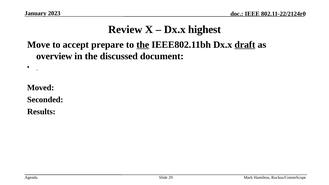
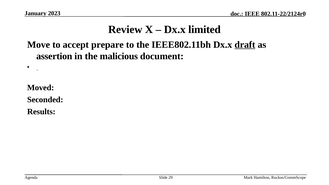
highest: highest -> limited
the at (143, 45) underline: present -> none
overview: overview -> assertion
discussed: discussed -> malicious
